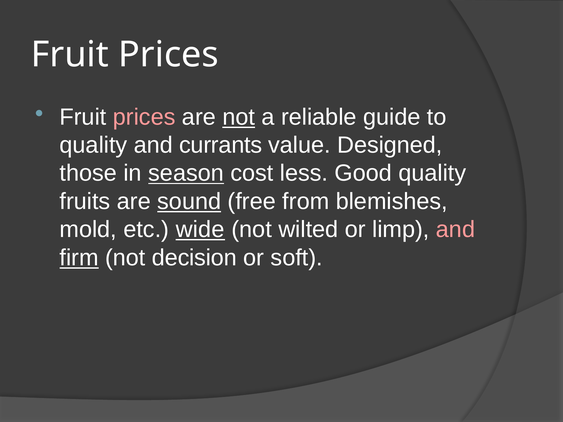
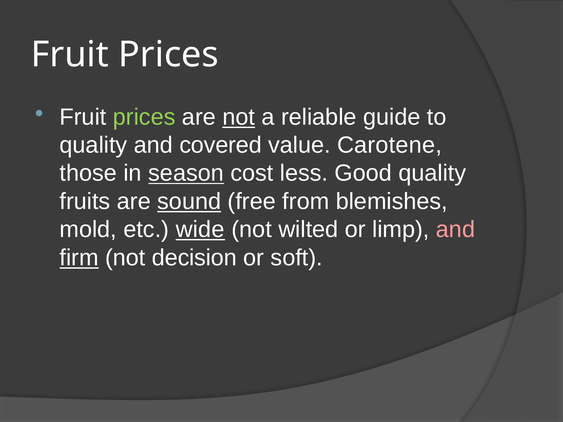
prices at (144, 117) colour: pink -> light green
currants: currants -> covered
Designed: Designed -> Carotene
